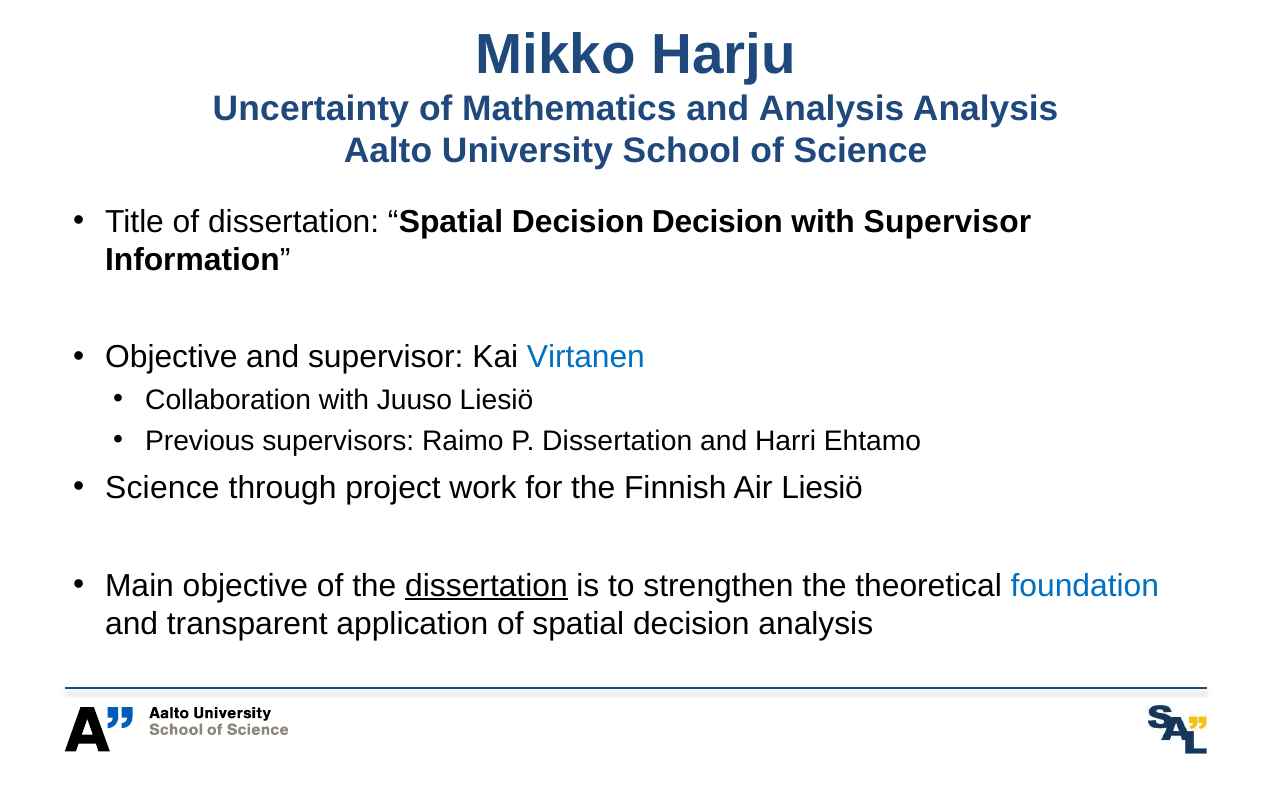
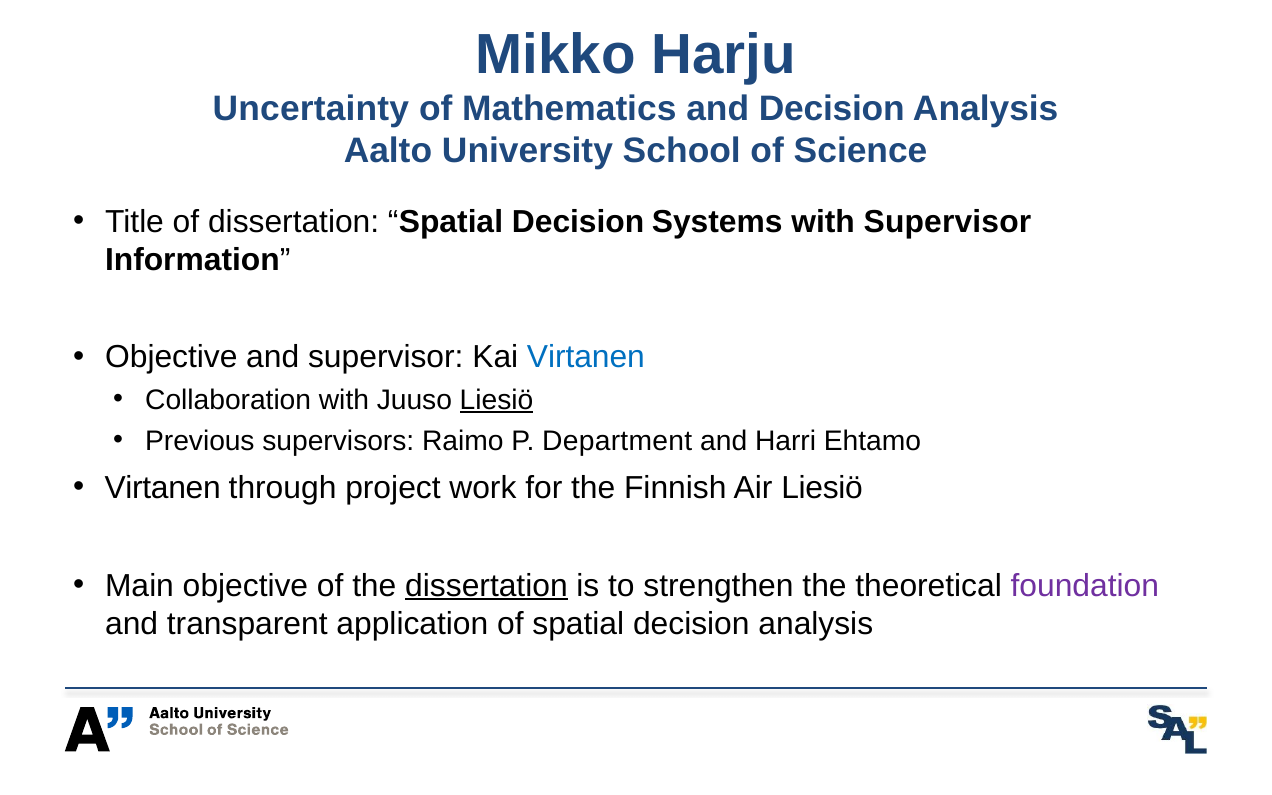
and Analysis: Analysis -> Decision
Decision Decision: Decision -> Systems
Liesiö at (497, 400) underline: none -> present
P Dissertation: Dissertation -> Department
Science at (162, 488): Science -> Virtanen
foundation colour: blue -> purple
